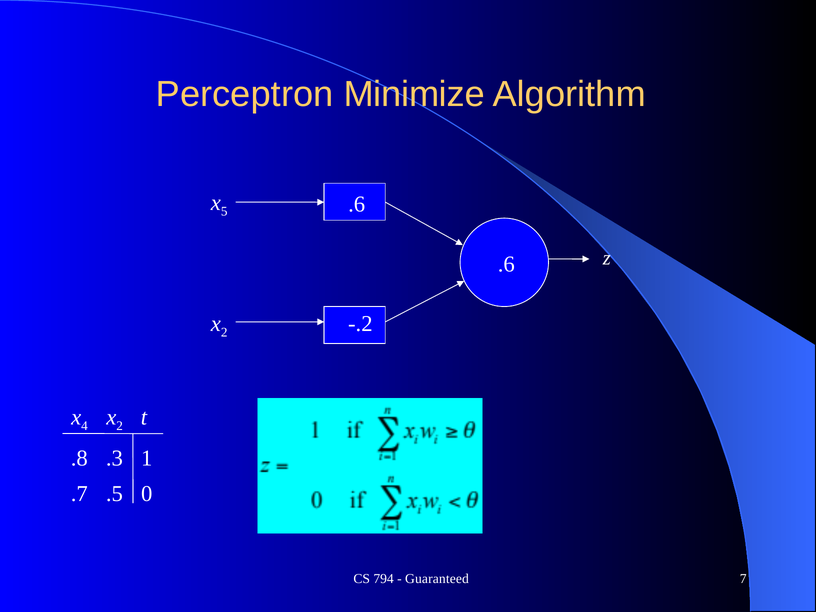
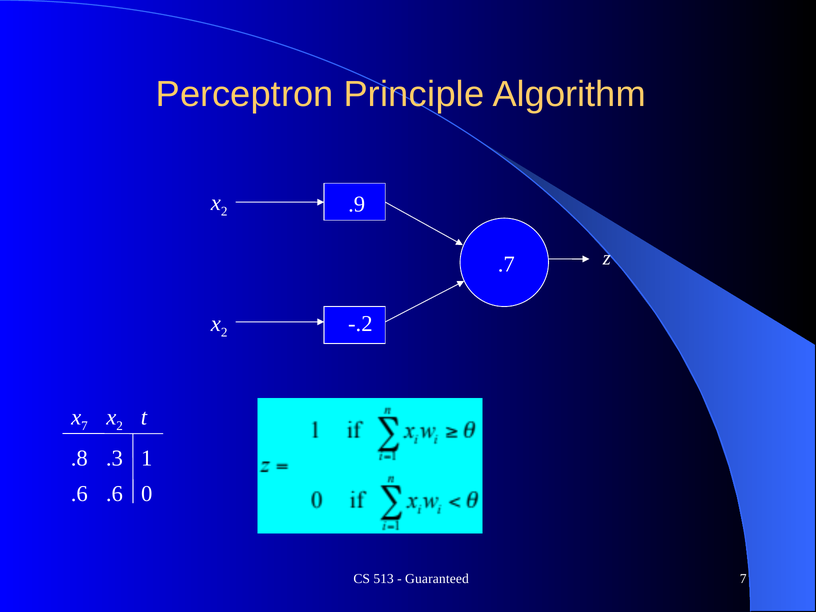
Minimize: Minimize -> Principle
5 at (224, 211): 5 -> 2
.6 at (357, 204): .6 -> .9
.6 at (506, 264): .6 -> .7
4 at (85, 426): 4 -> 7
.7 at (79, 494): .7 -> .6
.5 at (114, 494): .5 -> .6
794: 794 -> 513
